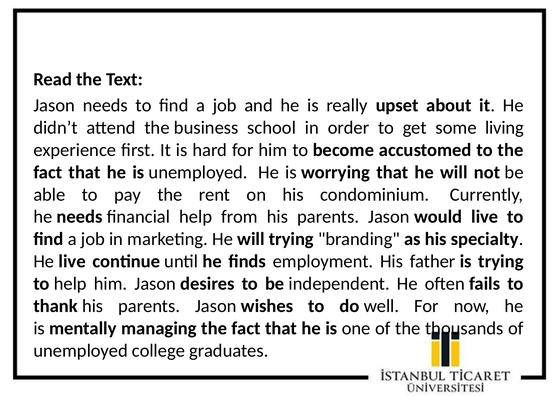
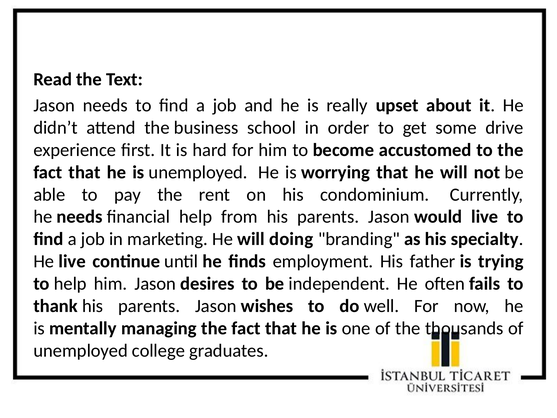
living: living -> drive
will trying: trying -> doing
